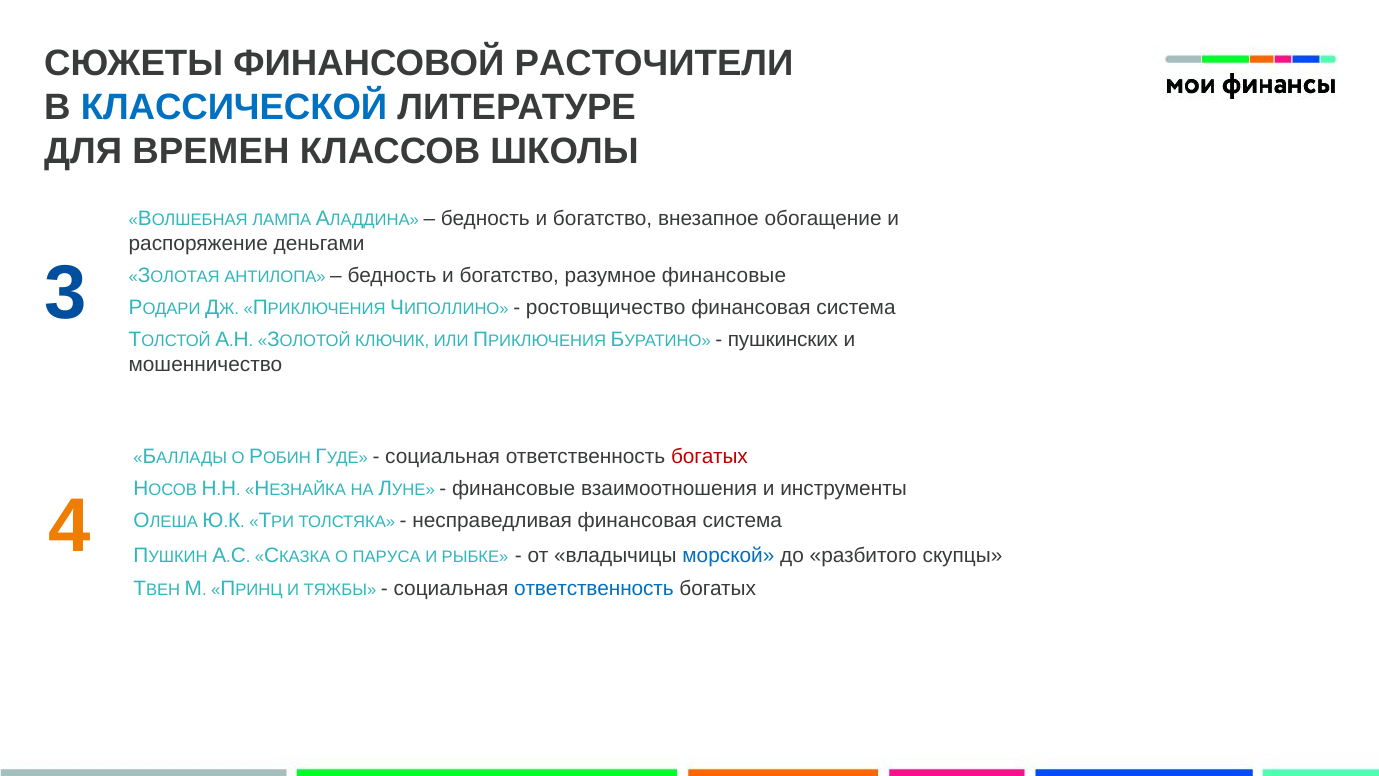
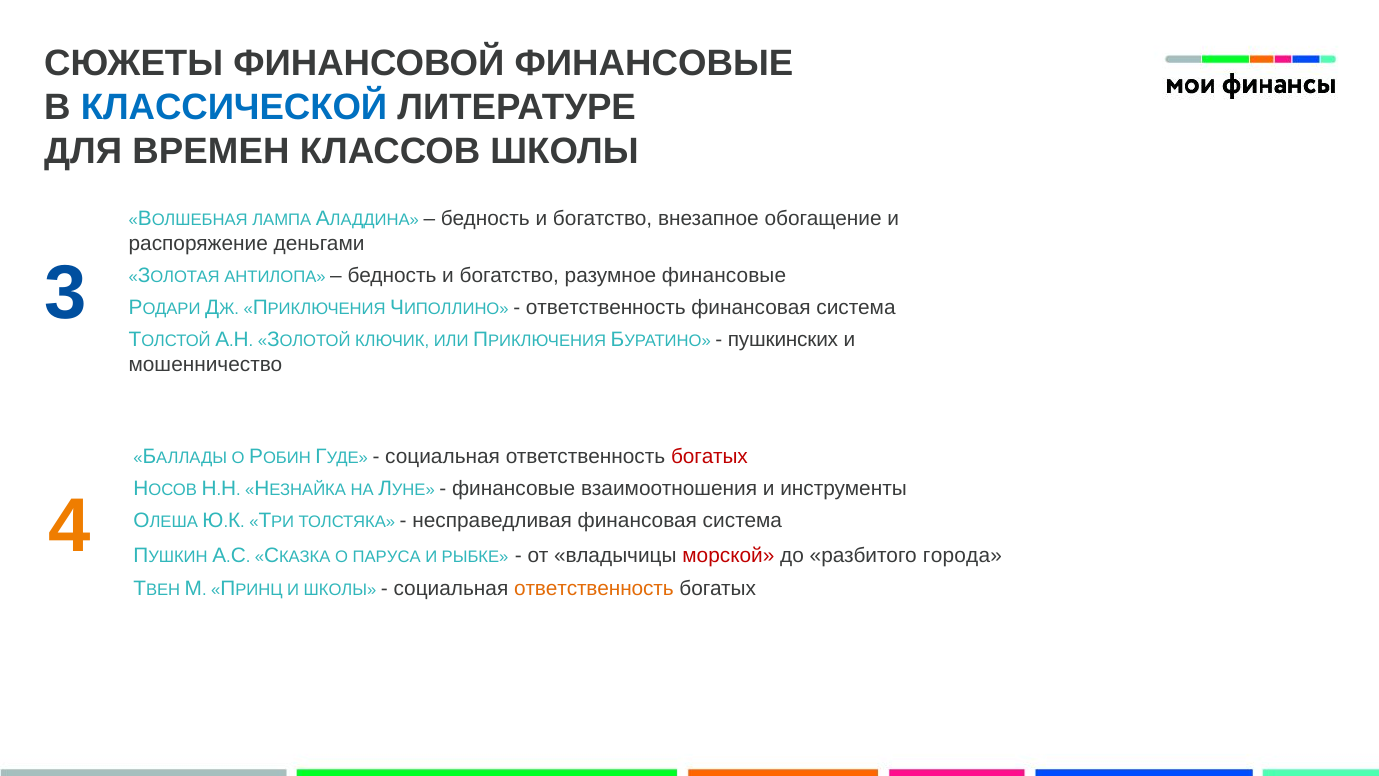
ФИНАНСОВОЙ РАСТОЧИТЕЛИ: РАСТОЧИТЕЛИ -> ФИНАНСОВЫЕ
ростовщичество at (606, 307): ростовщичество -> ответственность
морской colour: blue -> red
скупцы: скупцы -> города
И ТЯЖБЫ: ТЯЖБЫ -> ШКОЛЫ
ответственность at (594, 588) colour: blue -> orange
